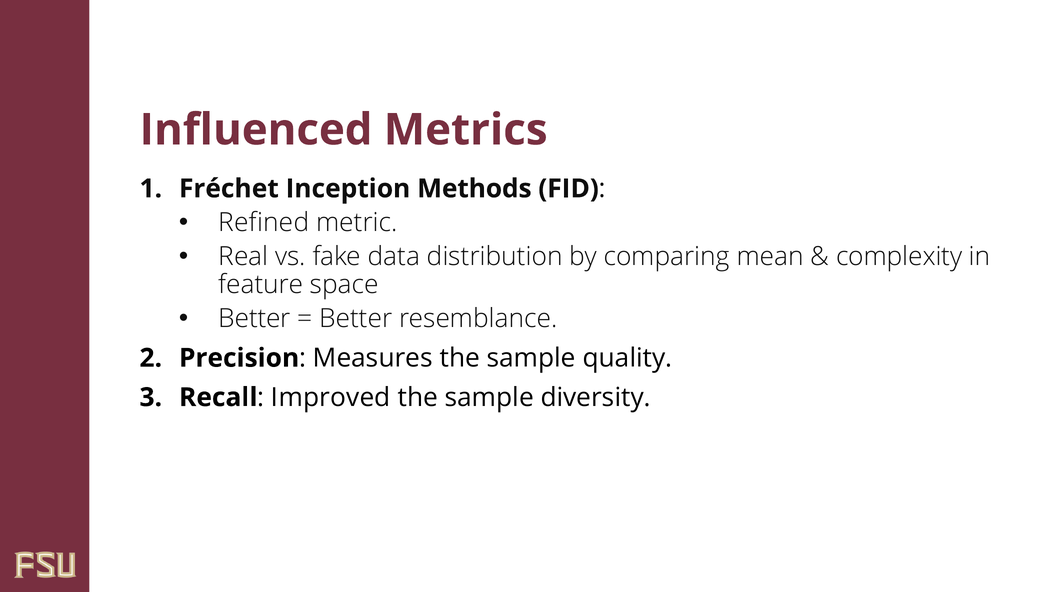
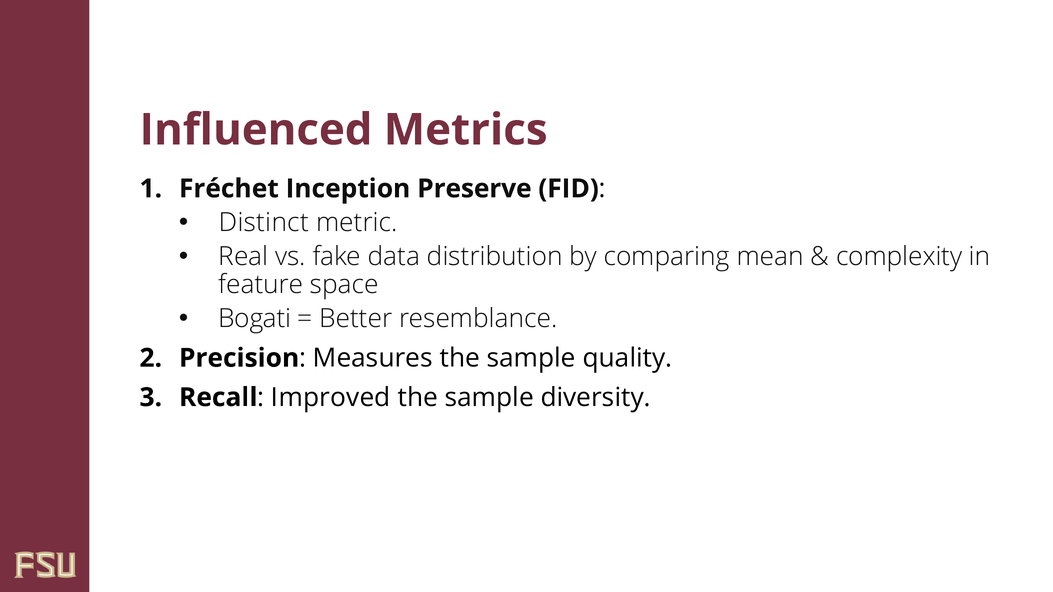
Methods: Methods -> Preserve
Refined: Refined -> Distinct
Better at (255, 319): Better -> Bogati
